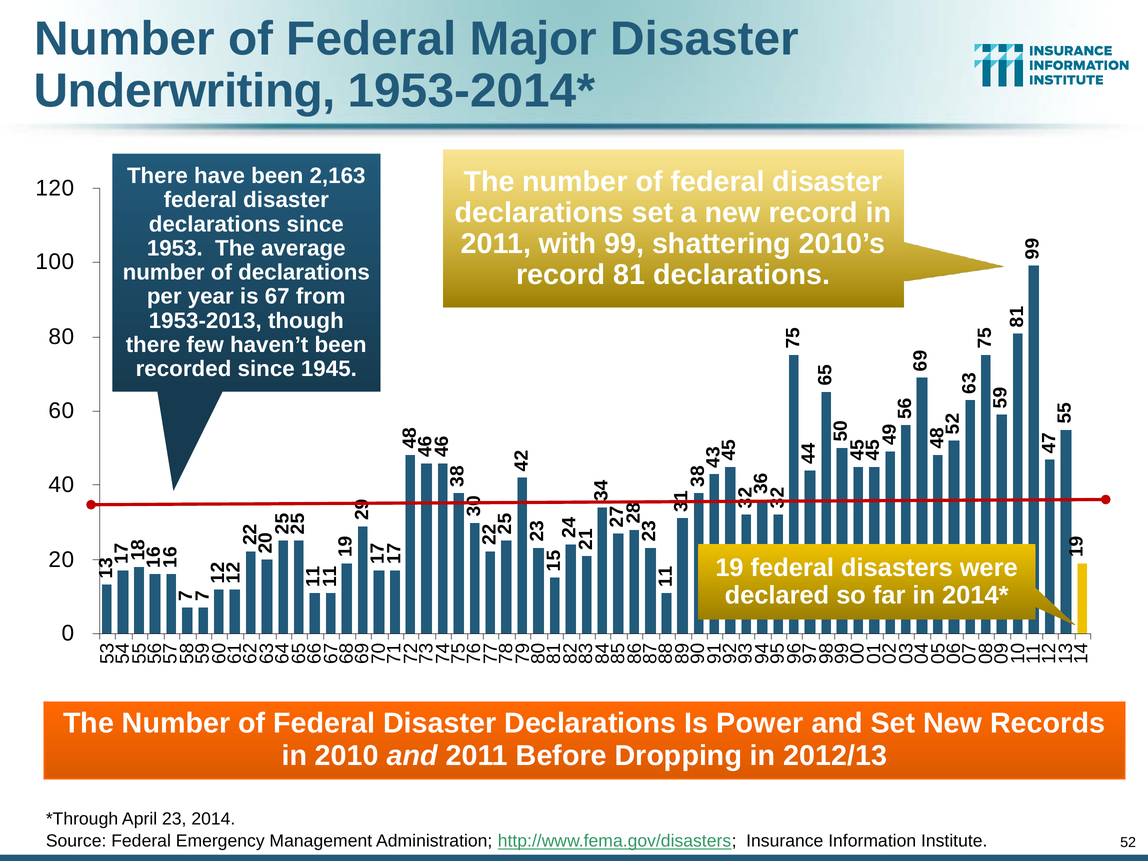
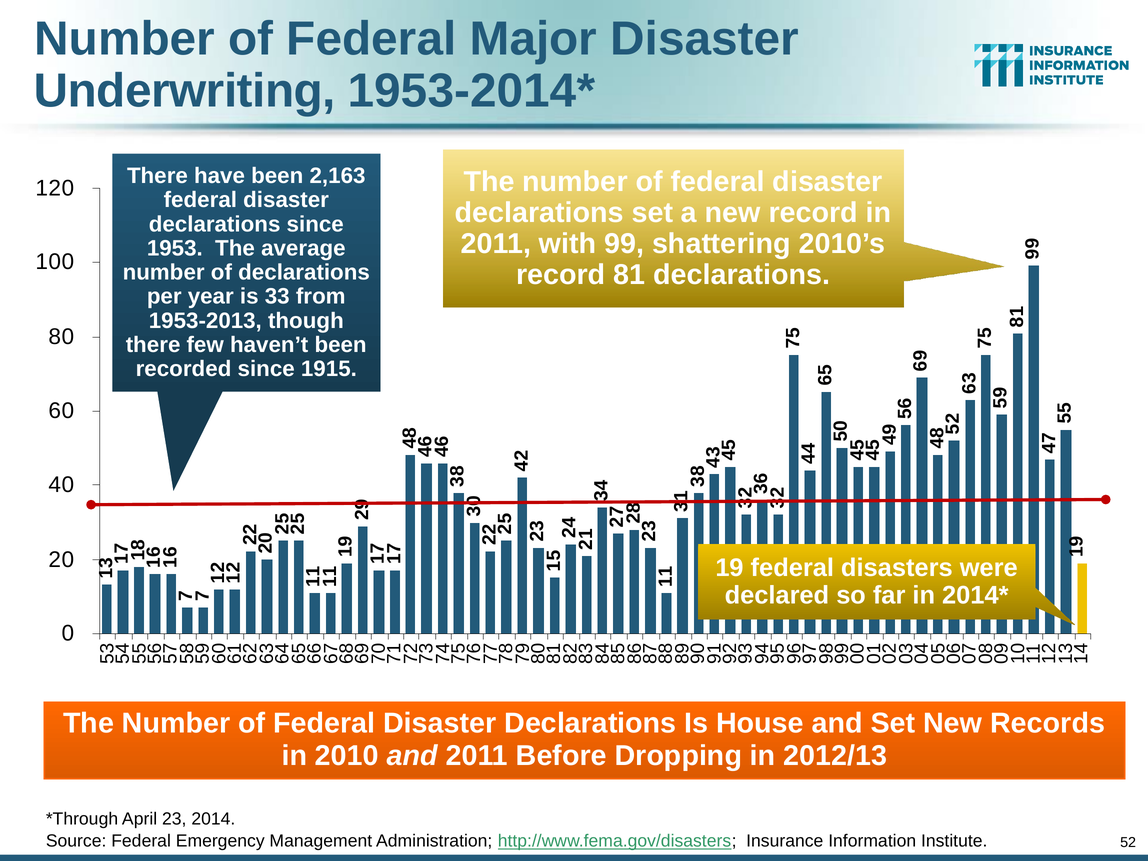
67: 67 -> 33
1945: 1945 -> 1915
Power: Power -> House
